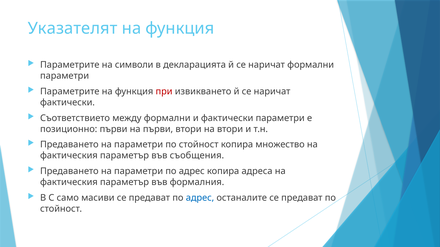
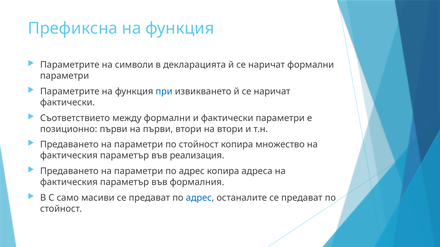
Указателят: Указателят -> Префиксна
при colour: red -> blue
съобщения: съобщения -> реализация
